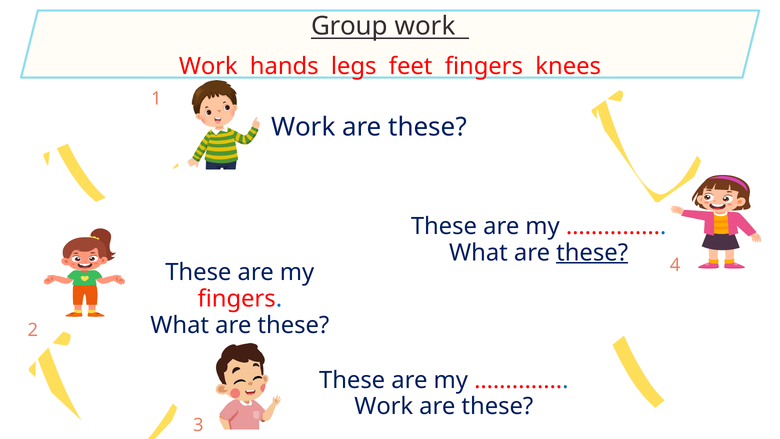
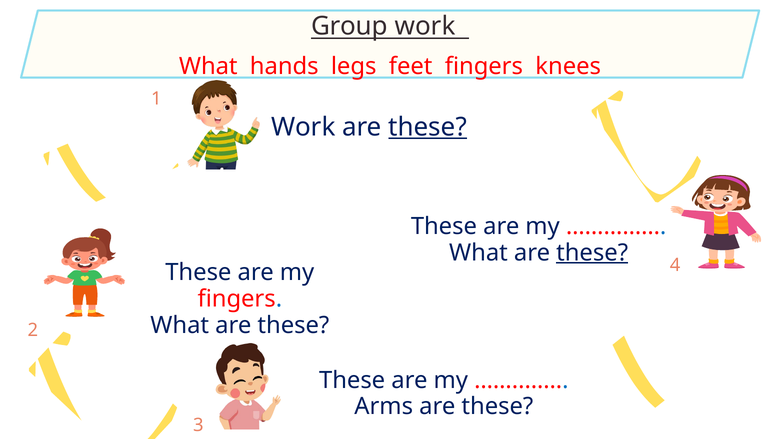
Work at (208, 66): Work -> What
these at (428, 127) underline: none -> present
Work at (384, 406): Work -> Arms
